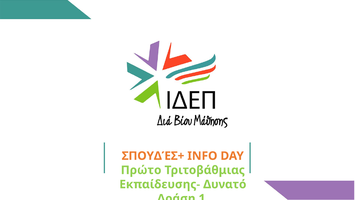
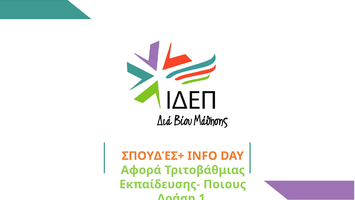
Πρώτο: Πρώτο -> Αφορά
Δυνατό: Δυνατό -> Ποιους
